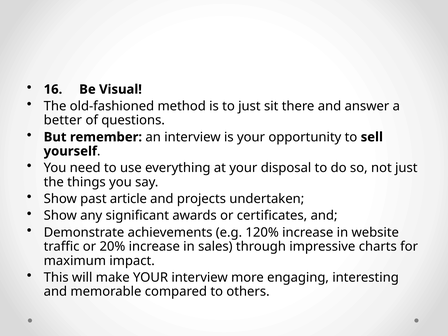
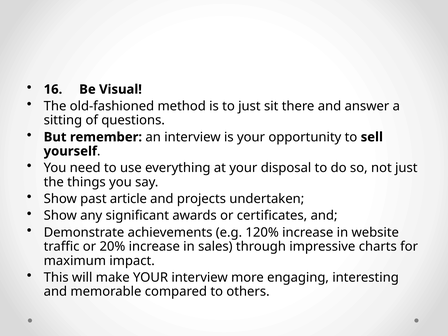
better: better -> sitting
